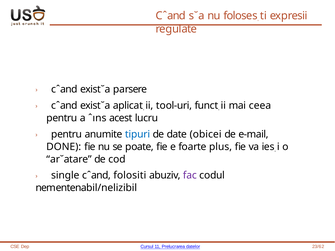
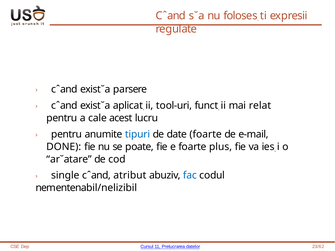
ceea: ceea -> relat
ˆıns: ˆıns -> cale
date obicei: obicei -> foarte
folositi: folositi -> atribut
fac colour: purple -> blue
